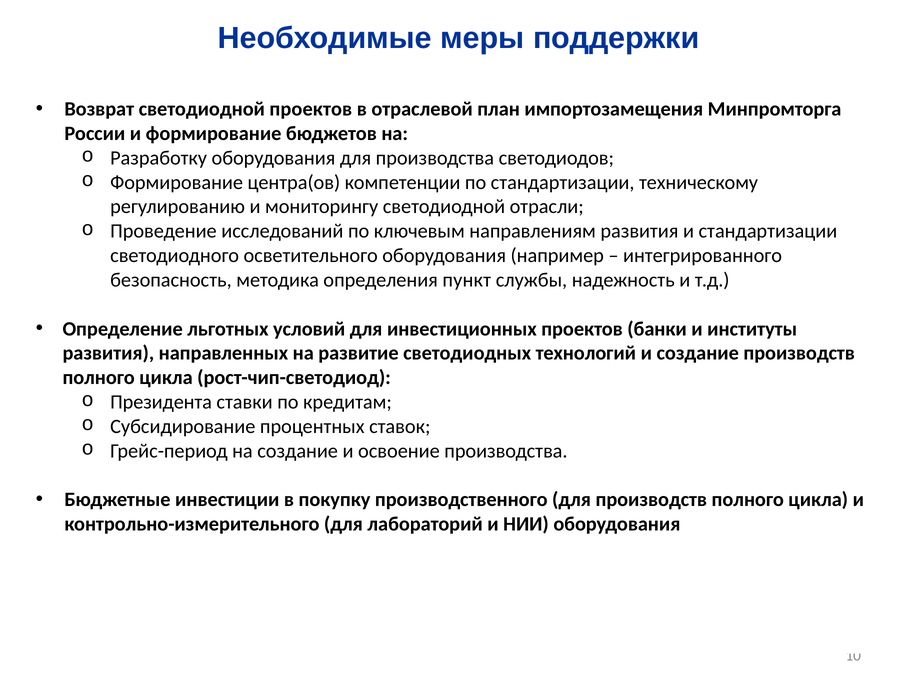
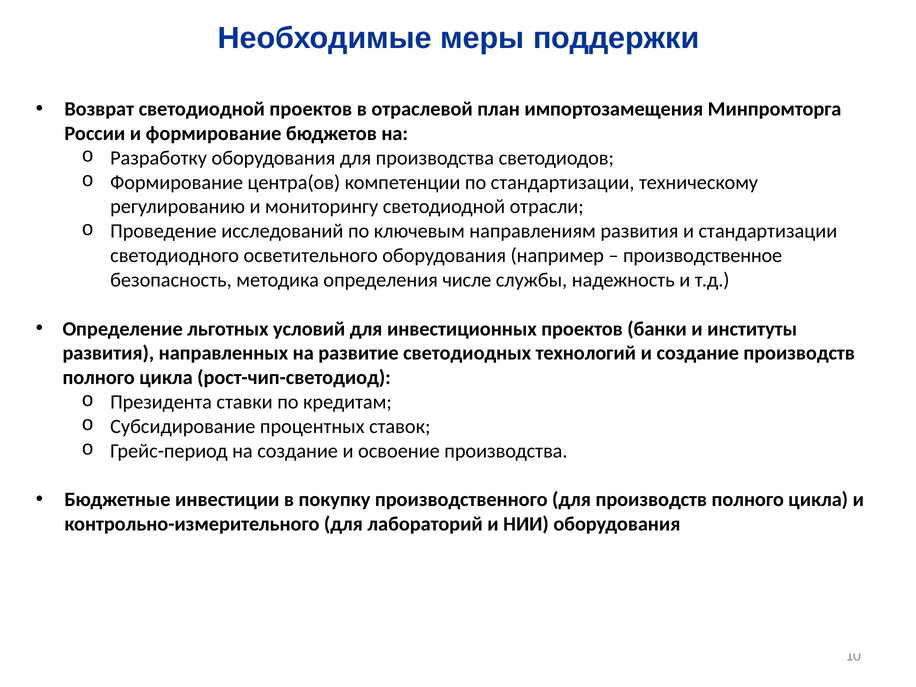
интегрированного: интегрированного -> производственное
пункт: пункт -> числе
